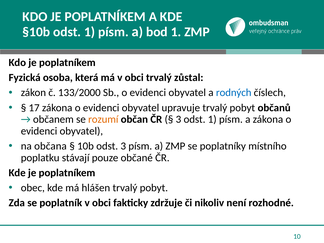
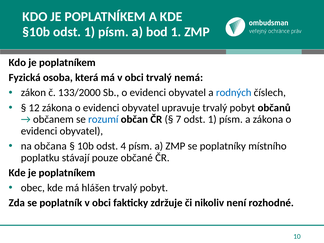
zůstal: zůstal -> nemá
17: 17 -> 12
rozumí colour: orange -> blue
3 at (178, 119): 3 -> 7
odst 3: 3 -> 4
